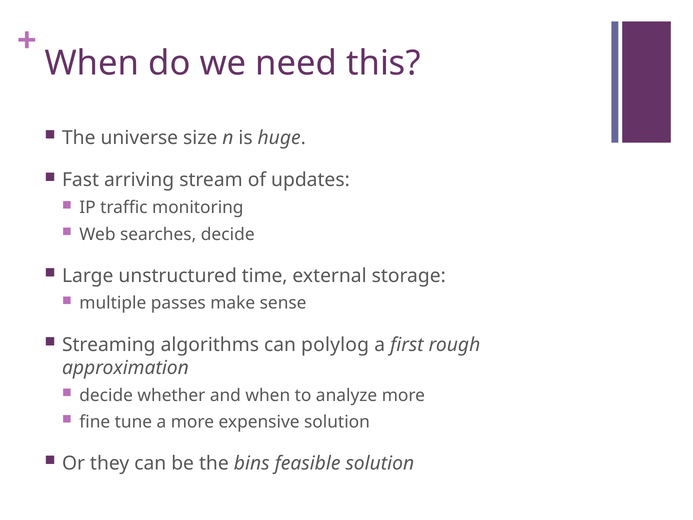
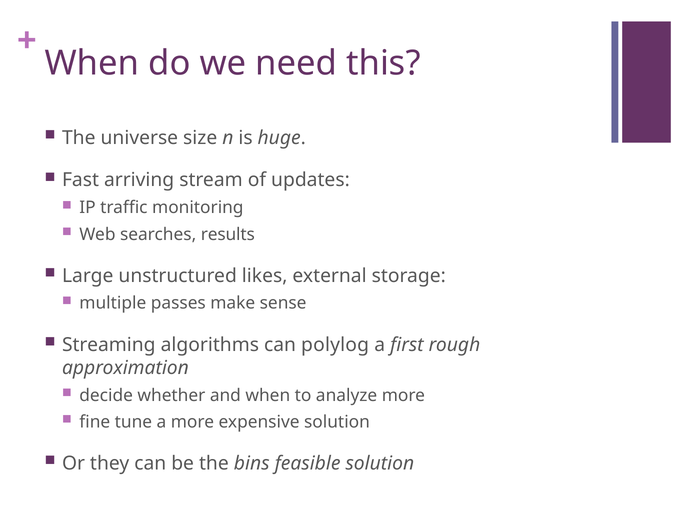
searches decide: decide -> results
time: time -> likes
